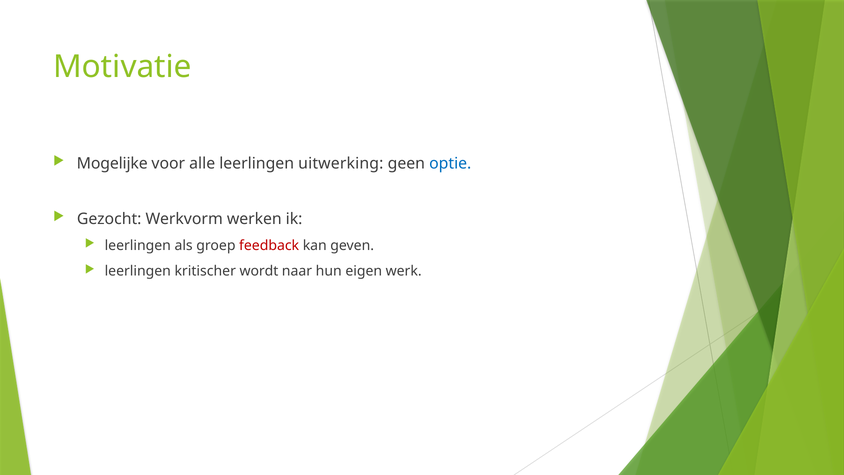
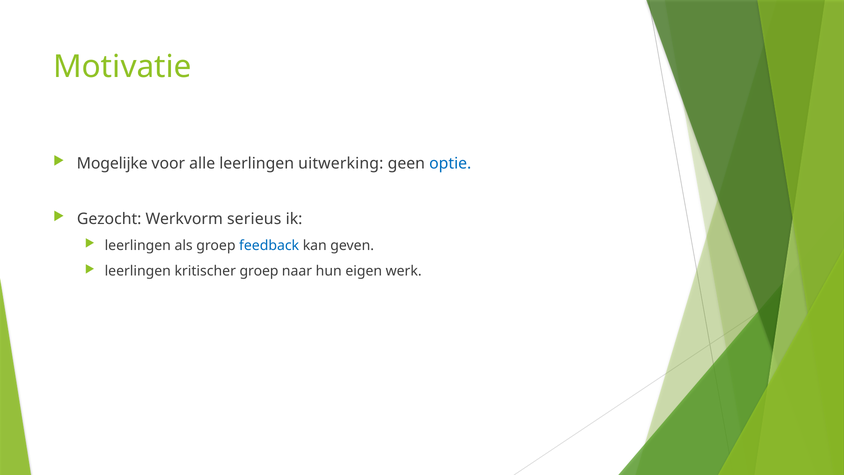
werken: werken -> serieus
feedback colour: red -> blue
kritischer wordt: wordt -> groep
